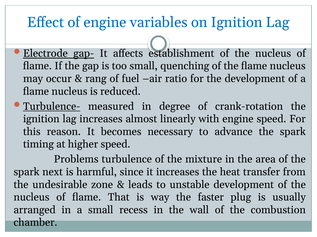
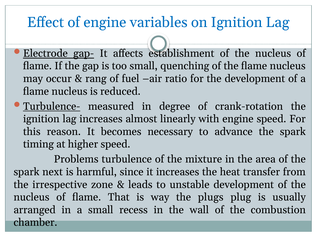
undesirable: undesirable -> irrespective
faster: faster -> plugs
